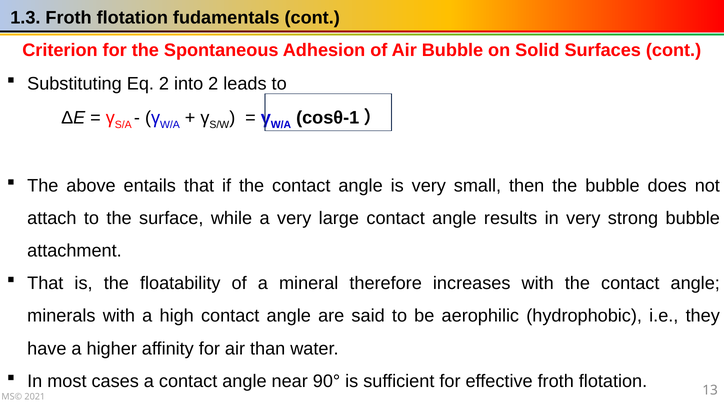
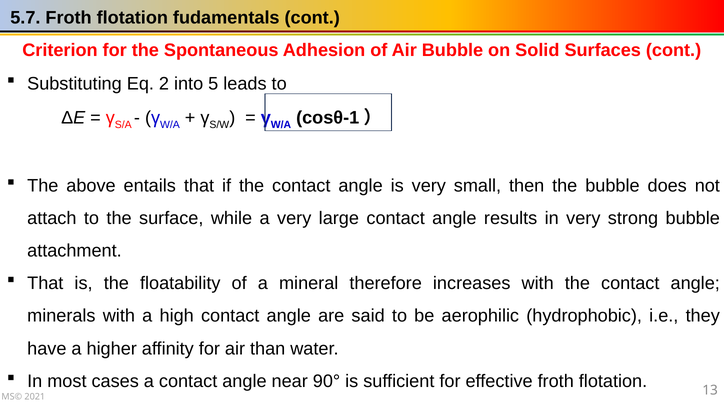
1.3: 1.3 -> 5.7
into 2: 2 -> 5
